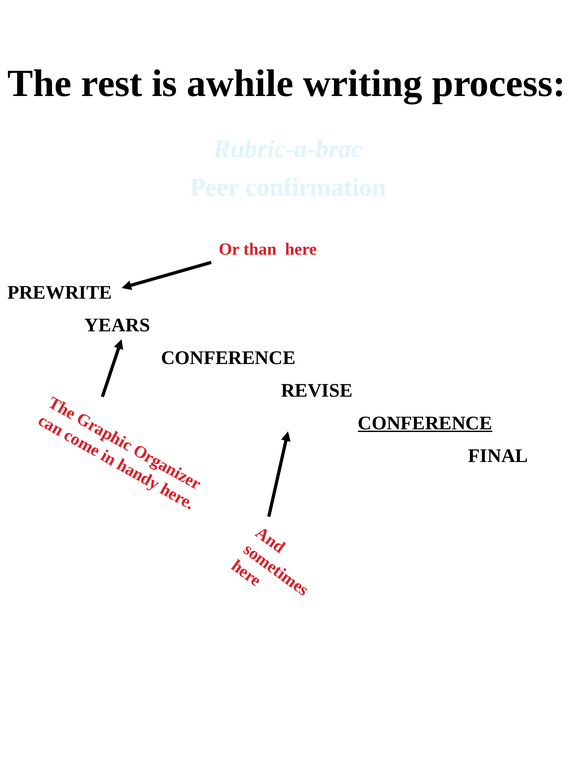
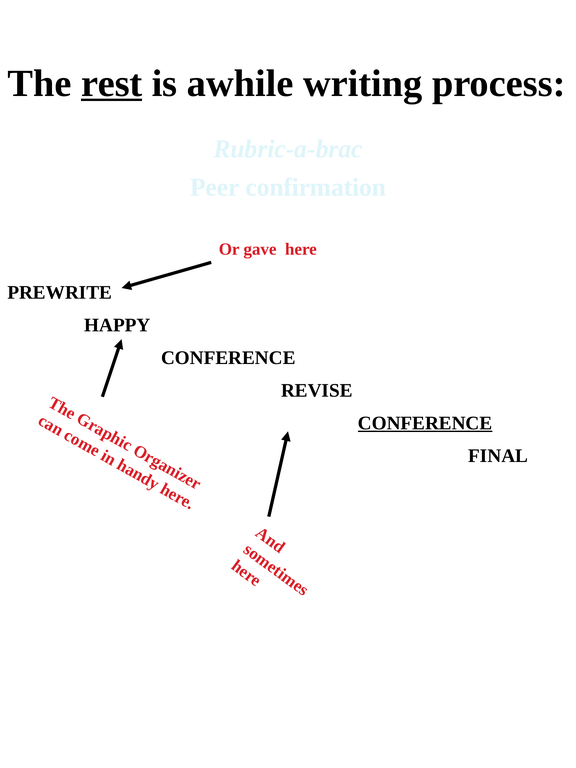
rest underline: none -> present
than: than -> gave
YEARS: YEARS -> HAPPY
